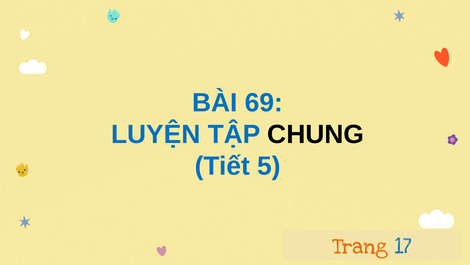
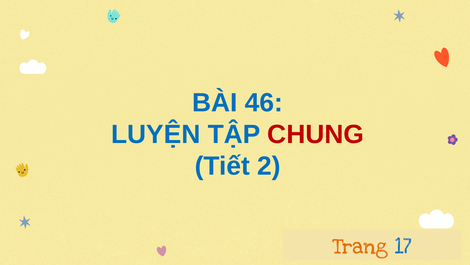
69: 69 -> 46
CHUNG colour: black -> red
5: 5 -> 2
